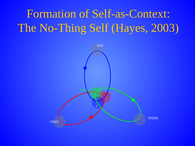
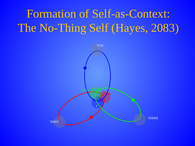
2003: 2003 -> 2083
